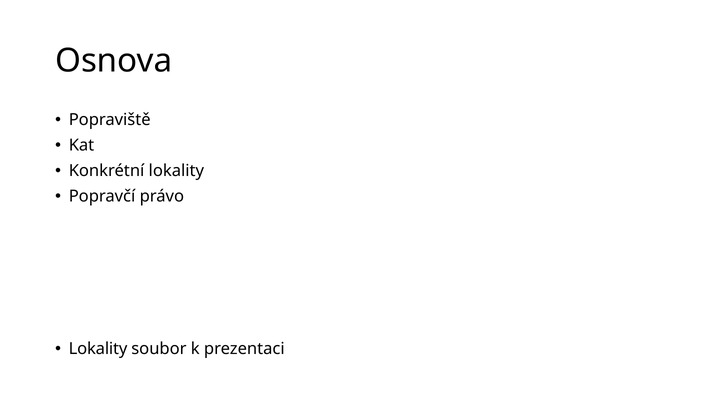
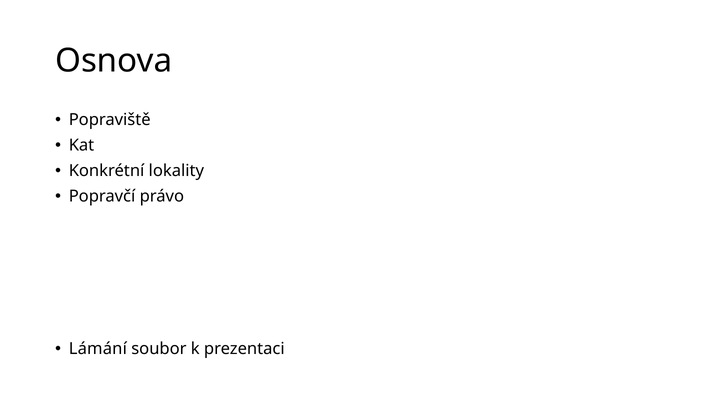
Lokality at (98, 349): Lokality -> Lámání
